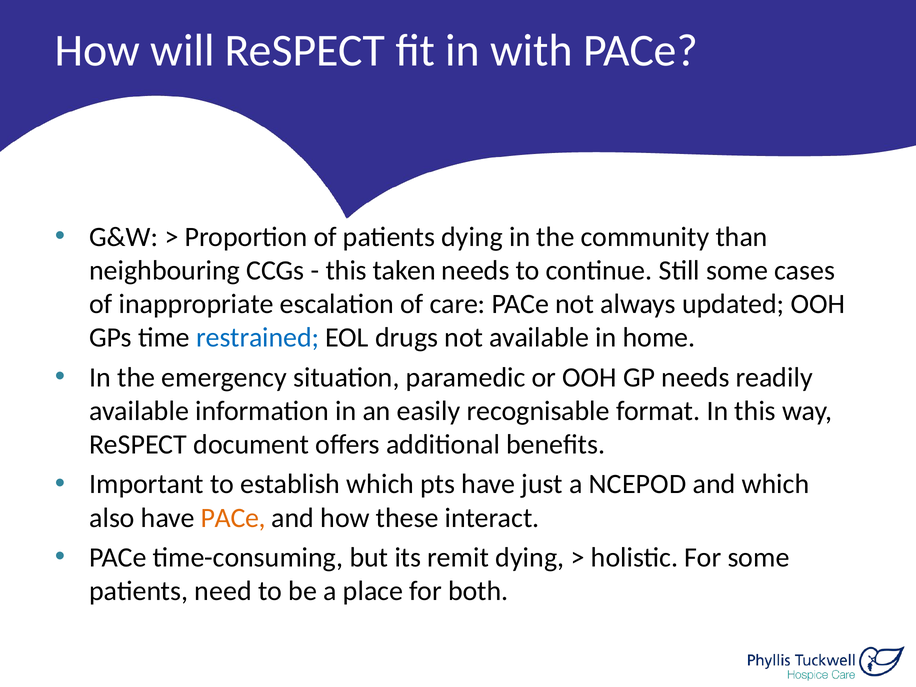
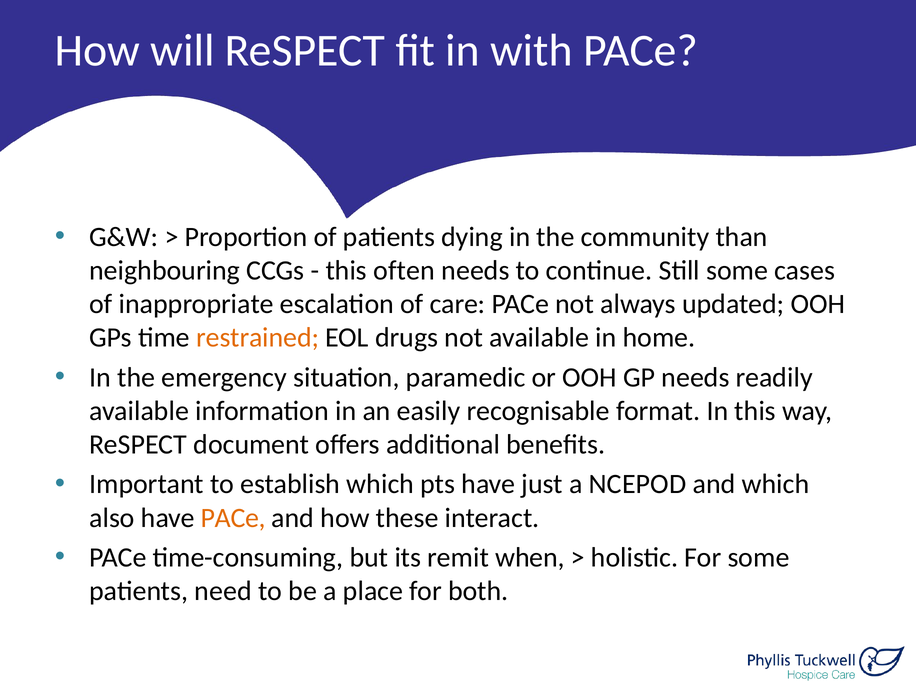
taken: taken -> often
restrained colour: blue -> orange
remit dying: dying -> when
